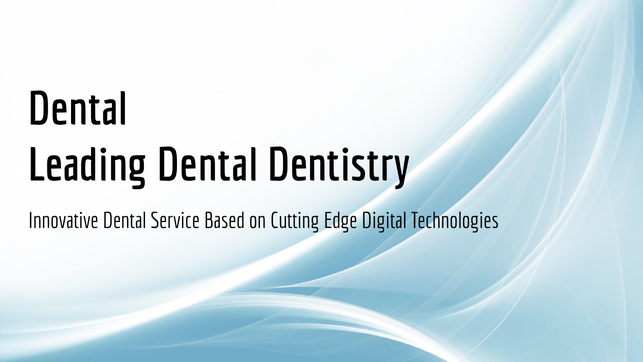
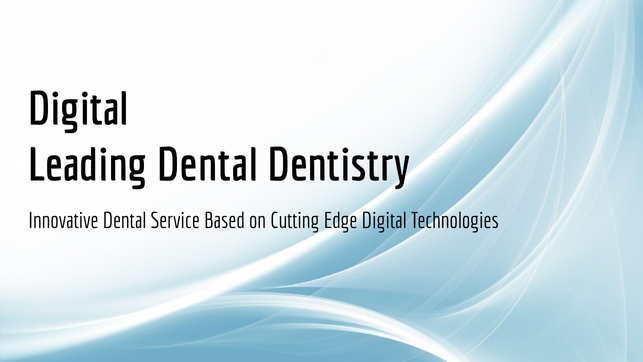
Dental at (78, 109): Dental -> Digital
